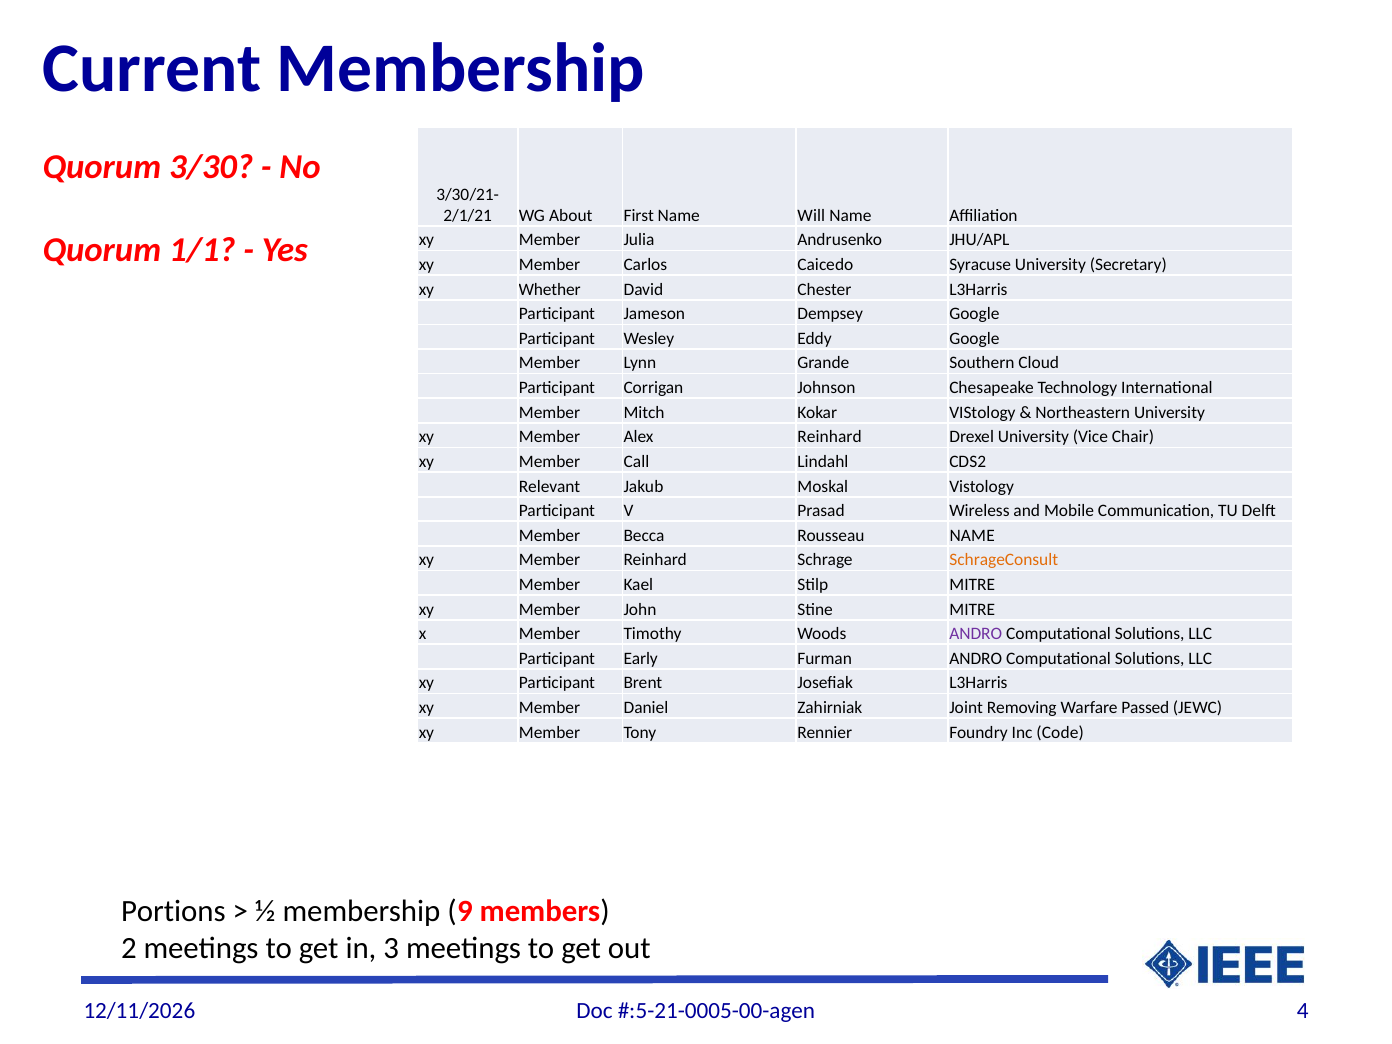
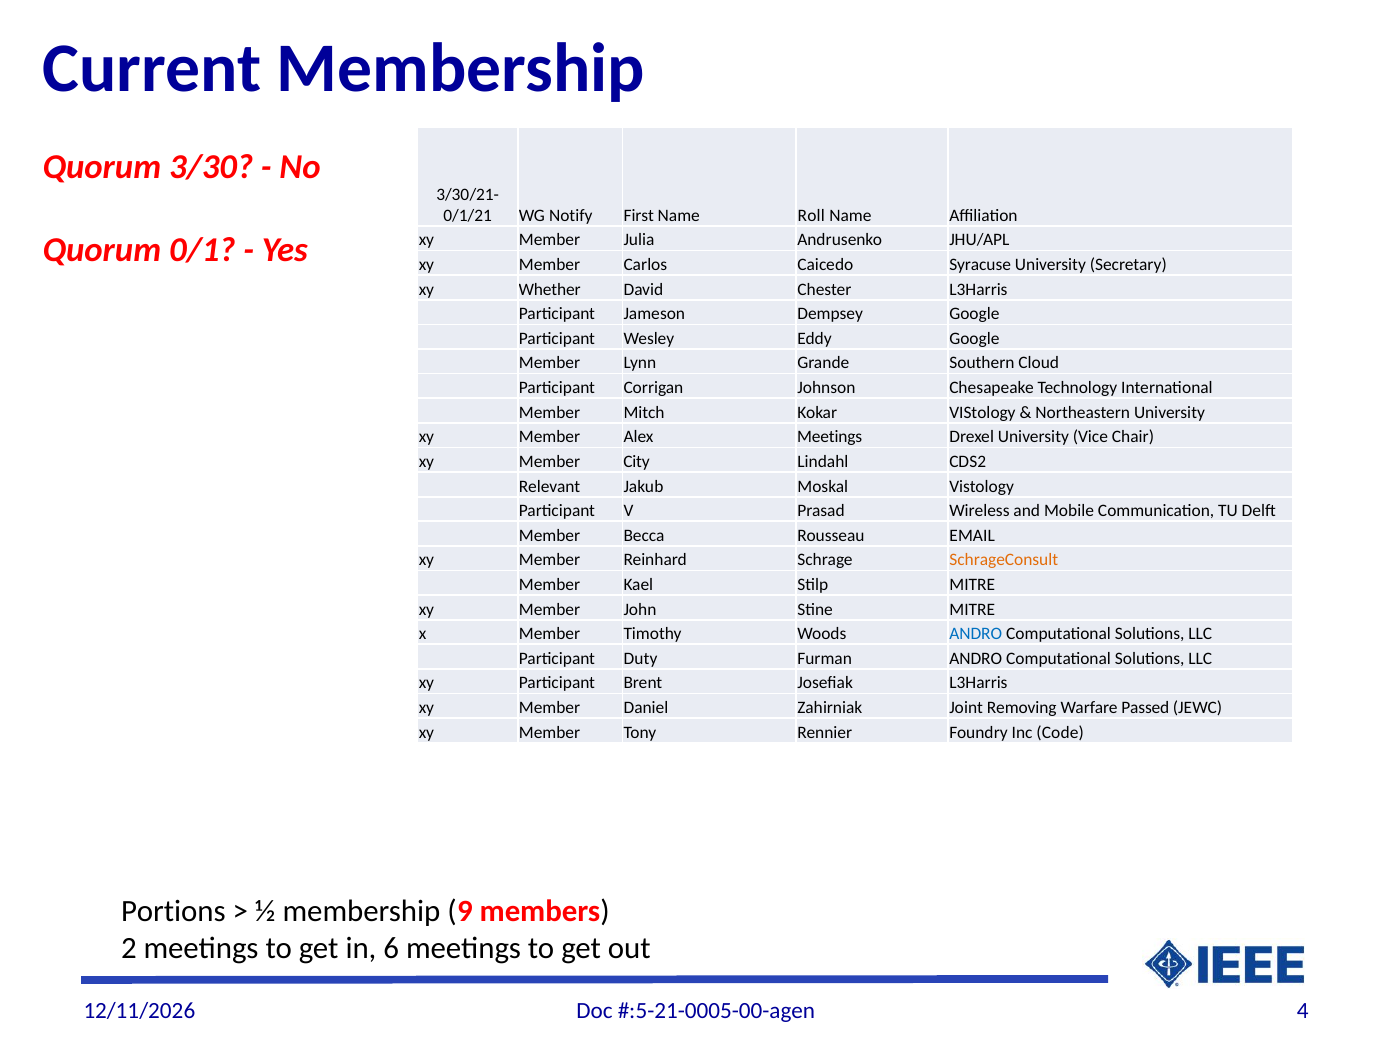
2/1/21: 2/1/21 -> 0/1/21
About: About -> Notify
Will: Will -> Roll
1/1: 1/1 -> 0/1
Alex Reinhard: Reinhard -> Meetings
Call: Call -> City
Rousseau NAME: NAME -> EMAIL
ANDRO at (976, 634) colour: purple -> blue
Early: Early -> Duty
3: 3 -> 6
